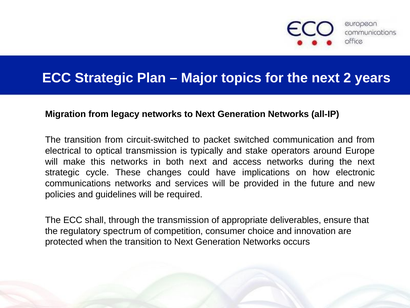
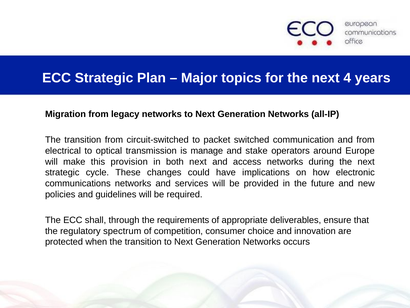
2: 2 -> 4
typically: typically -> manage
this networks: networks -> provision
the transmission: transmission -> requirements
